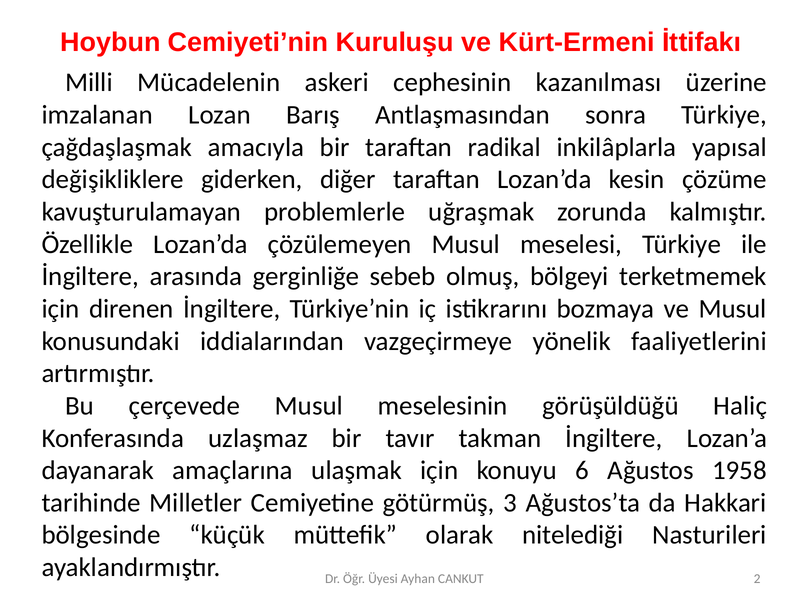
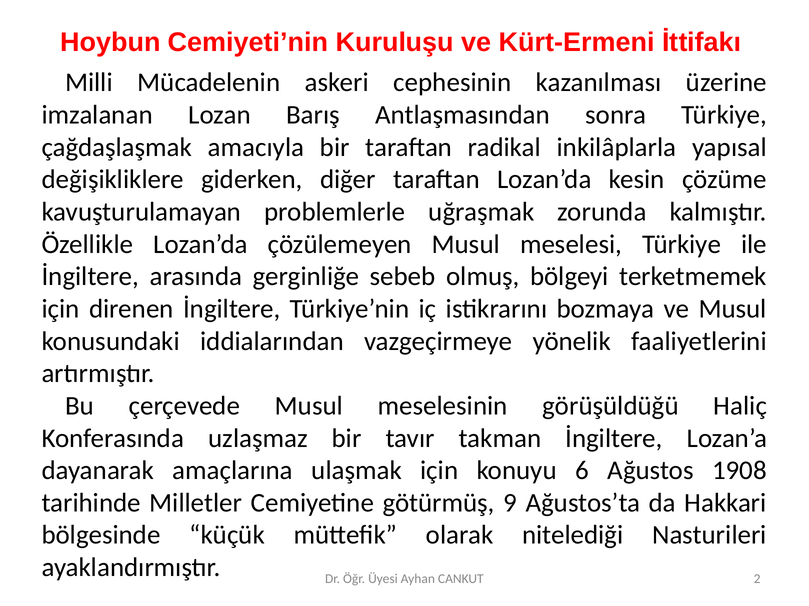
1958: 1958 -> 1908
3: 3 -> 9
